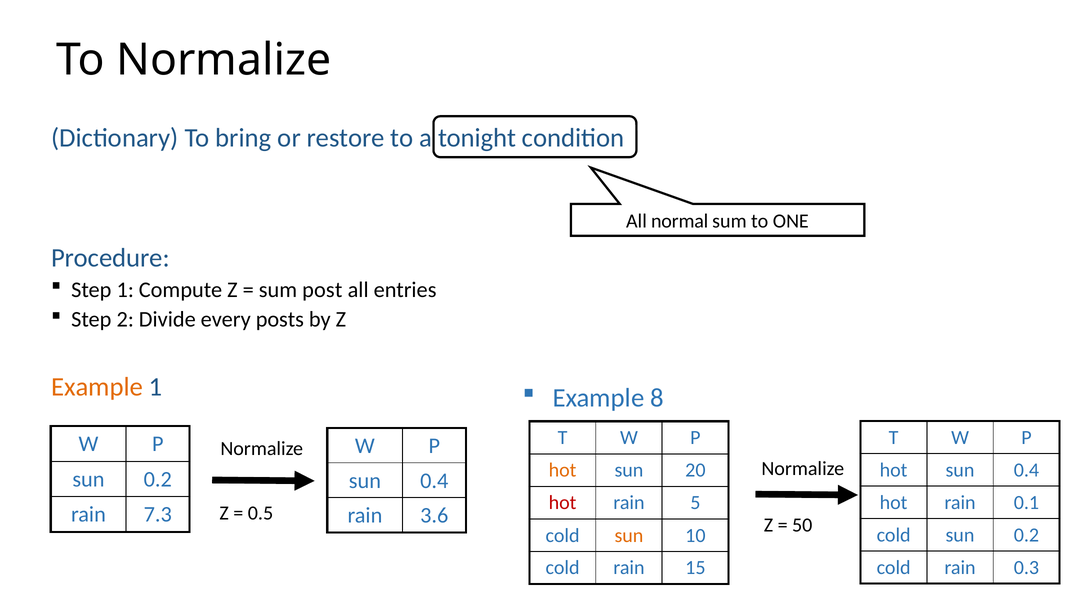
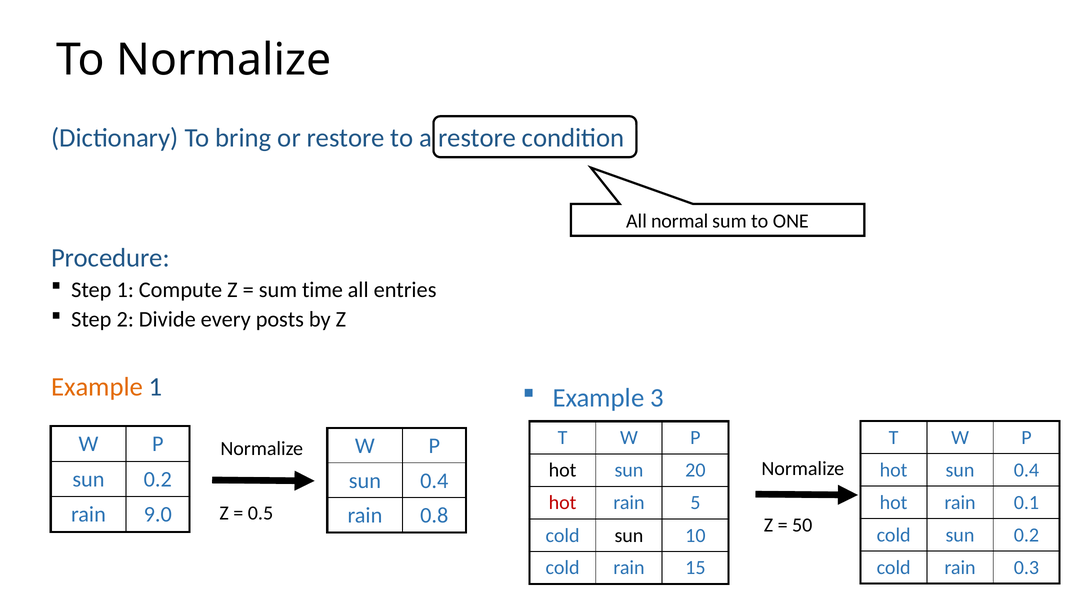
a tonight: tonight -> restore
post: post -> time
8: 8 -> 3
hot at (563, 470) colour: orange -> black
7.3: 7.3 -> 9.0
3.6: 3.6 -> 0.8
sun at (629, 535) colour: orange -> black
